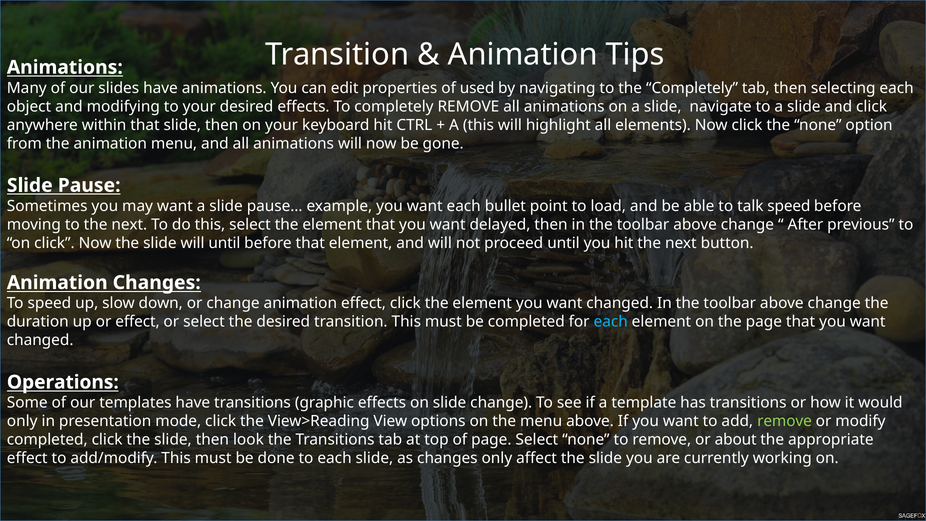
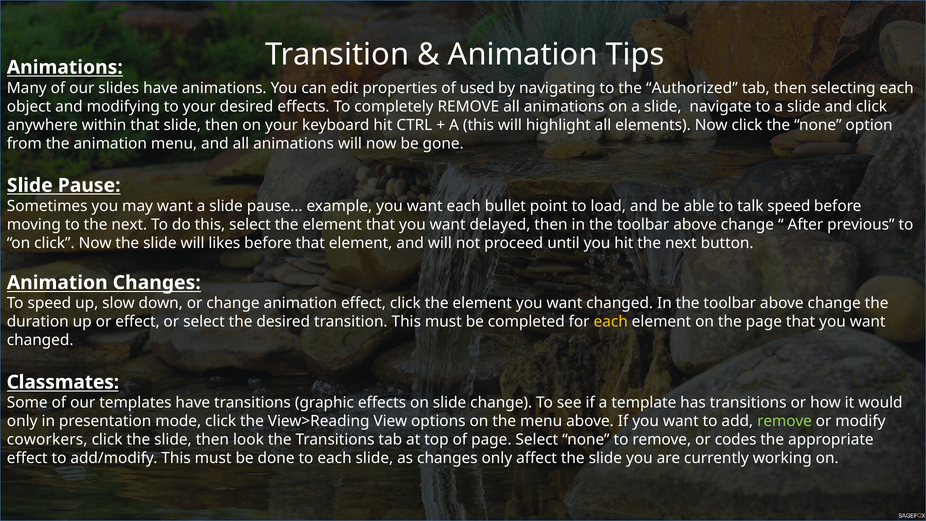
the Completely: Completely -> Authorized
will until: until -> likes
each at (611, 322) colour: light blue -> yellow
Operations: Operations -> Classmates
completed at (47, 440): completed -> coworkers
about: about -> codes
